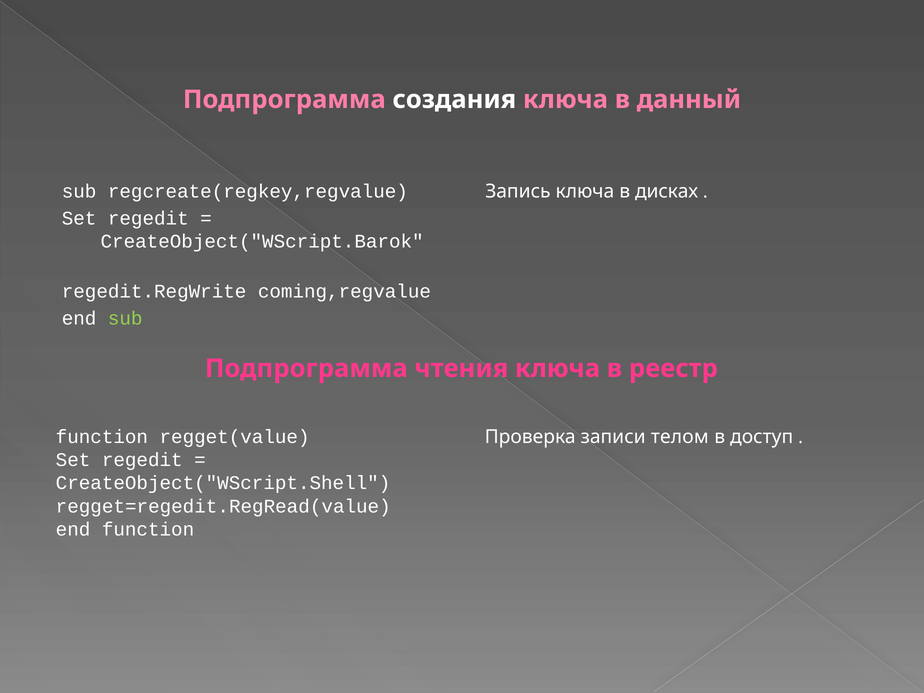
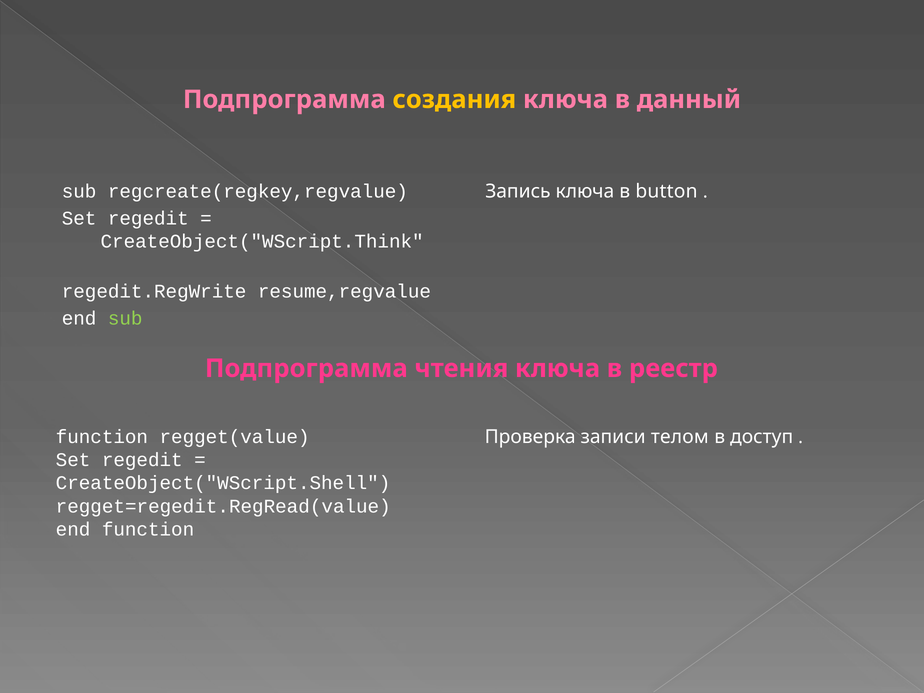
создания colour: white -> yellow
дисках: дисках -> button
CreateObject("WScript.Barok: CreateObject("WScript.Barok -> CreateObject("WScript.Think
coming,regvalue: coming,regvalue -> resume,regvalue
